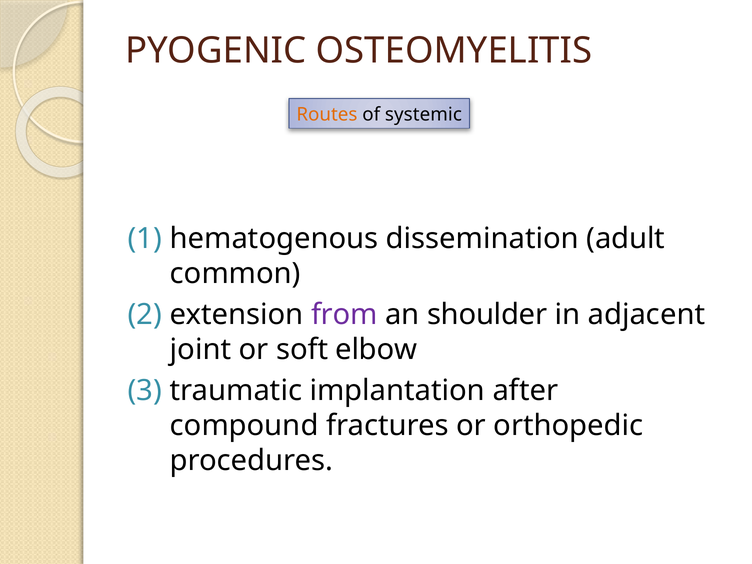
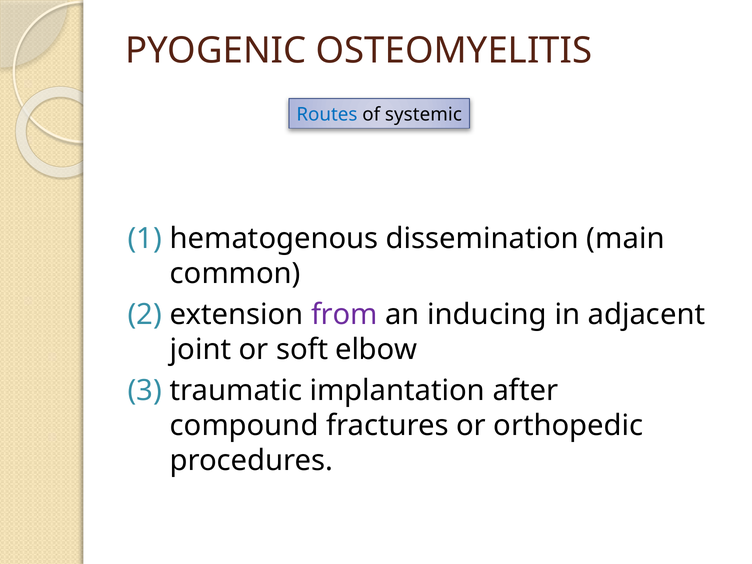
Routes colour: orange -> blue
adult: adult -> main
shoulder: shoulder -> inducing
